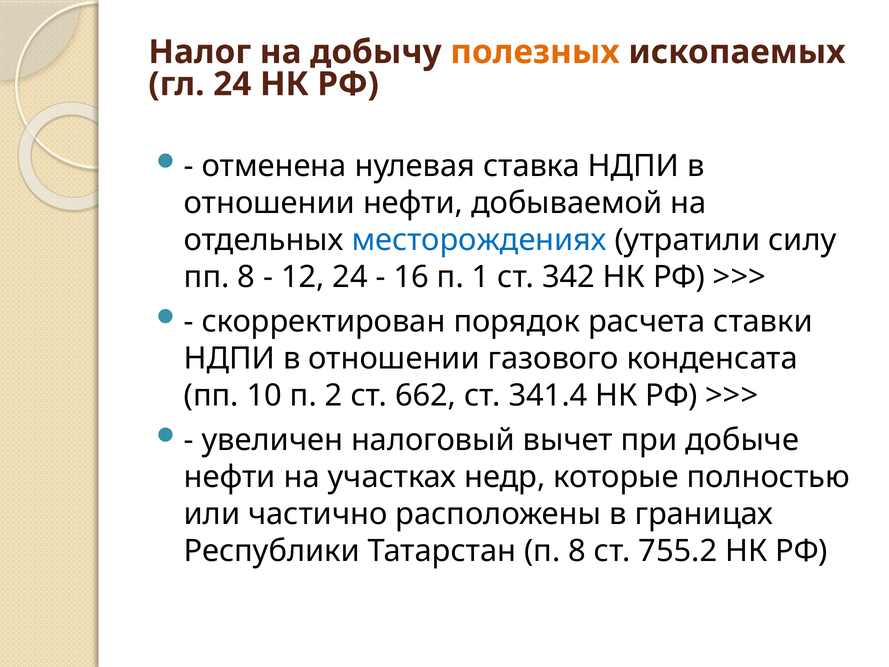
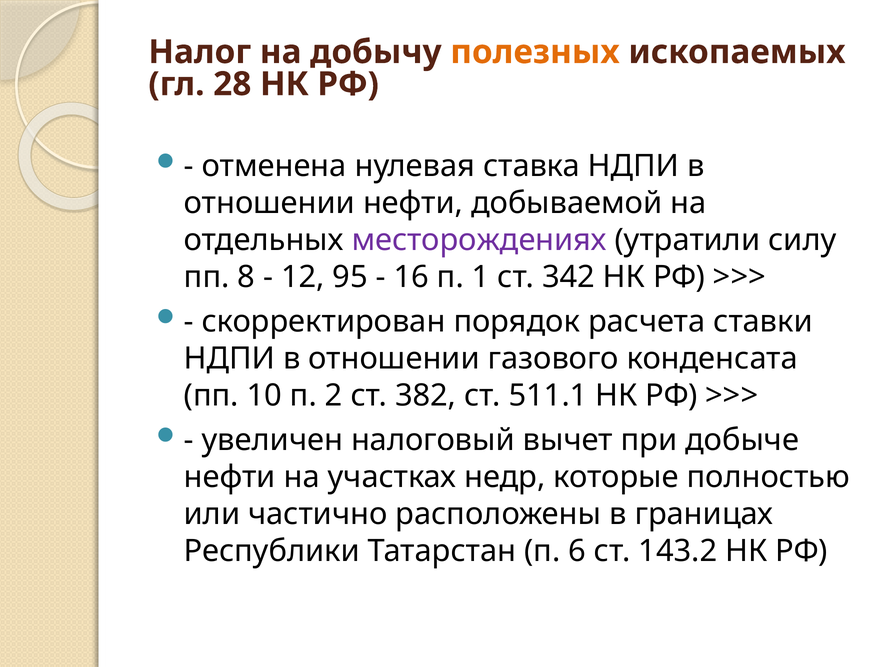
гл 24: 24 -> 28
месторождениях colour: blue -> purple
12 24: 24 -> 95
662: 662 -> 382
341.4: 341.4 -> 511.1
п 8: 8 -> 6
755.2: 755.2 -> 143.2
